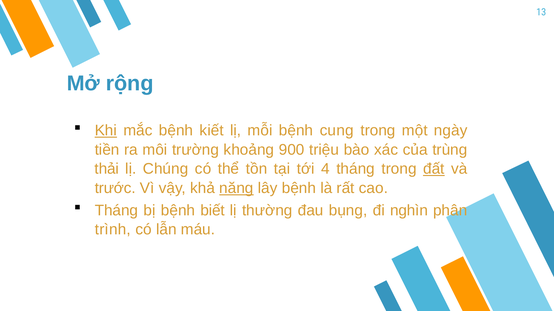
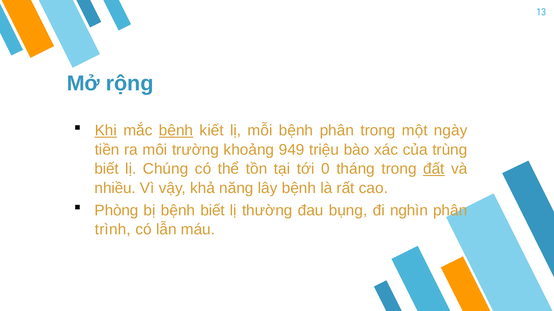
bệnh at (176, 131) underline: none -> present
bệnh cung: cung -> phân
900: 900 -> 949
thải at (107, 169): thải -> biết
4: 4 -> 0
trước: trước -> nhiều
năng underline: present -> none
Tháng at (116, 211): Tháng -> Phòng
